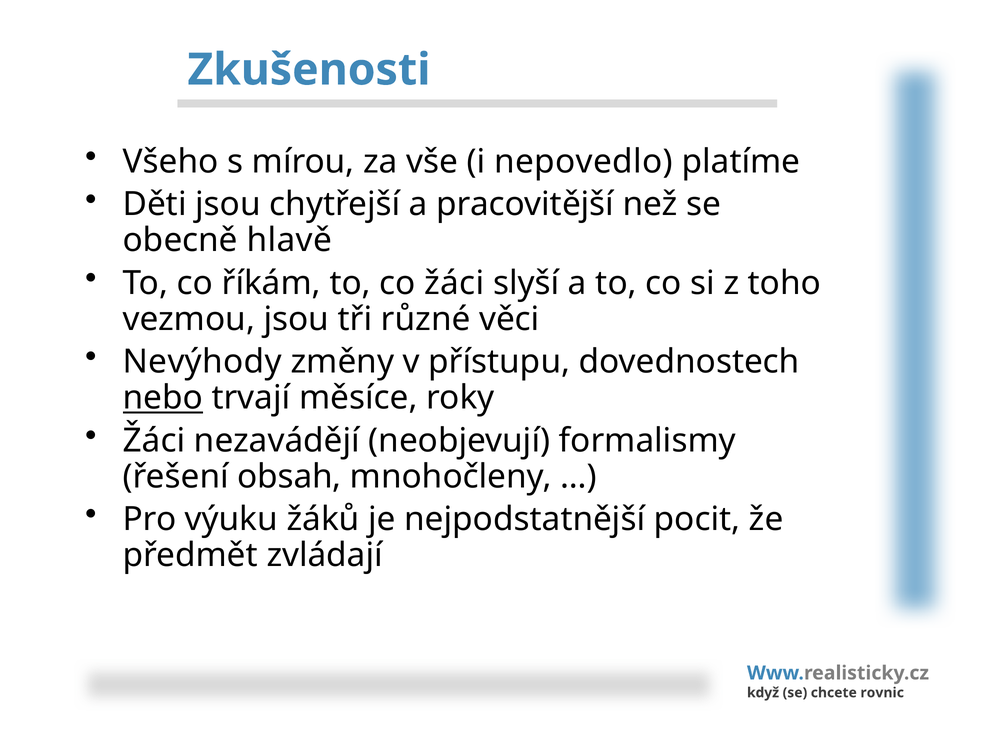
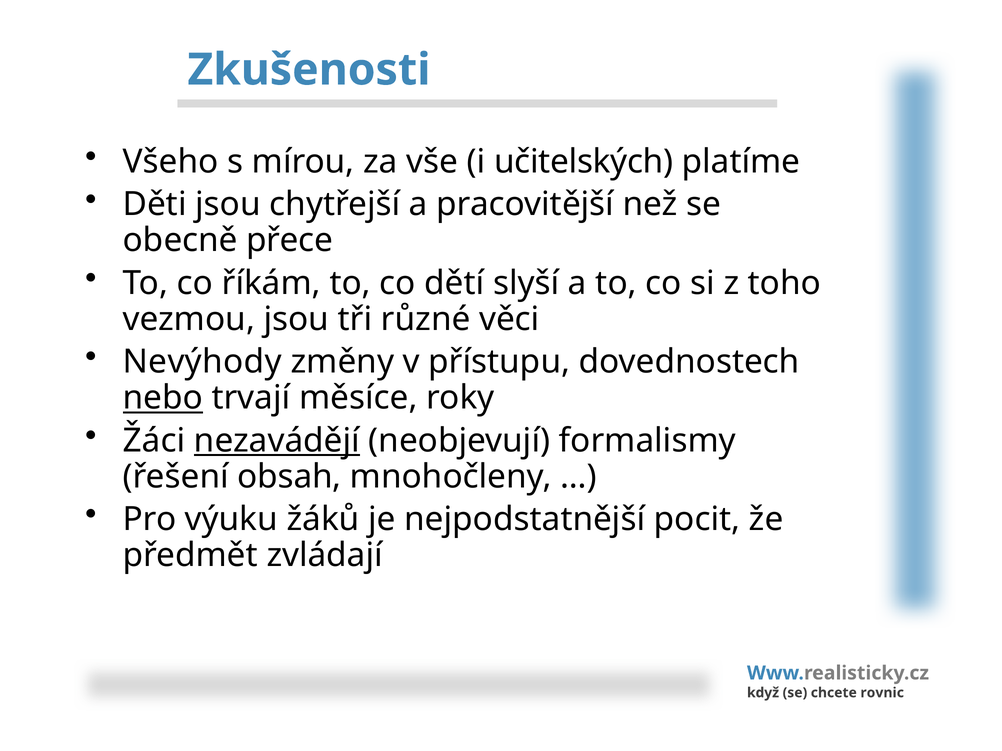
nepovedlo: nepovedlo -> učitelských
hlavě: hlavě -> přece
co žáci: žáci -> dětí
nezavádějí underline: none -> present
